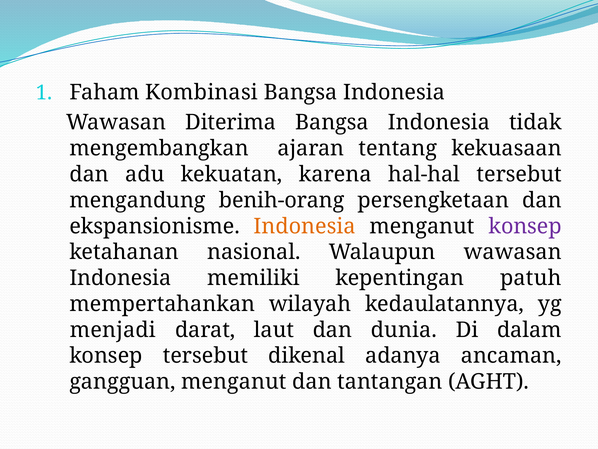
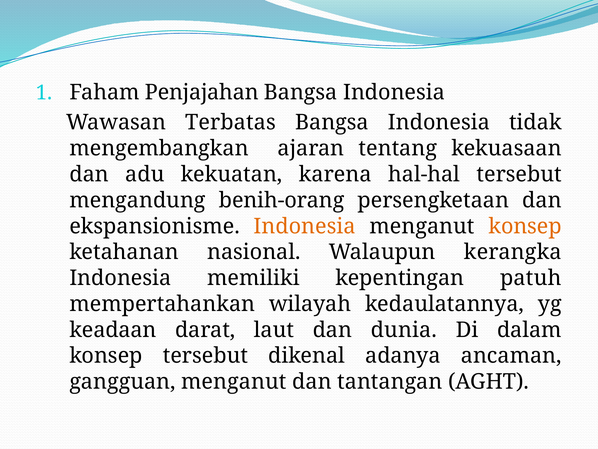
Kombinasi: Kombinasi -> Penjajahan
Diterima: Diterima -> Terbatas
konsep at (525, 226) colour: purple -> orange
Walaupun wawasan: wawasan -> kerangka
menjadi: menjadi -> keadaan
